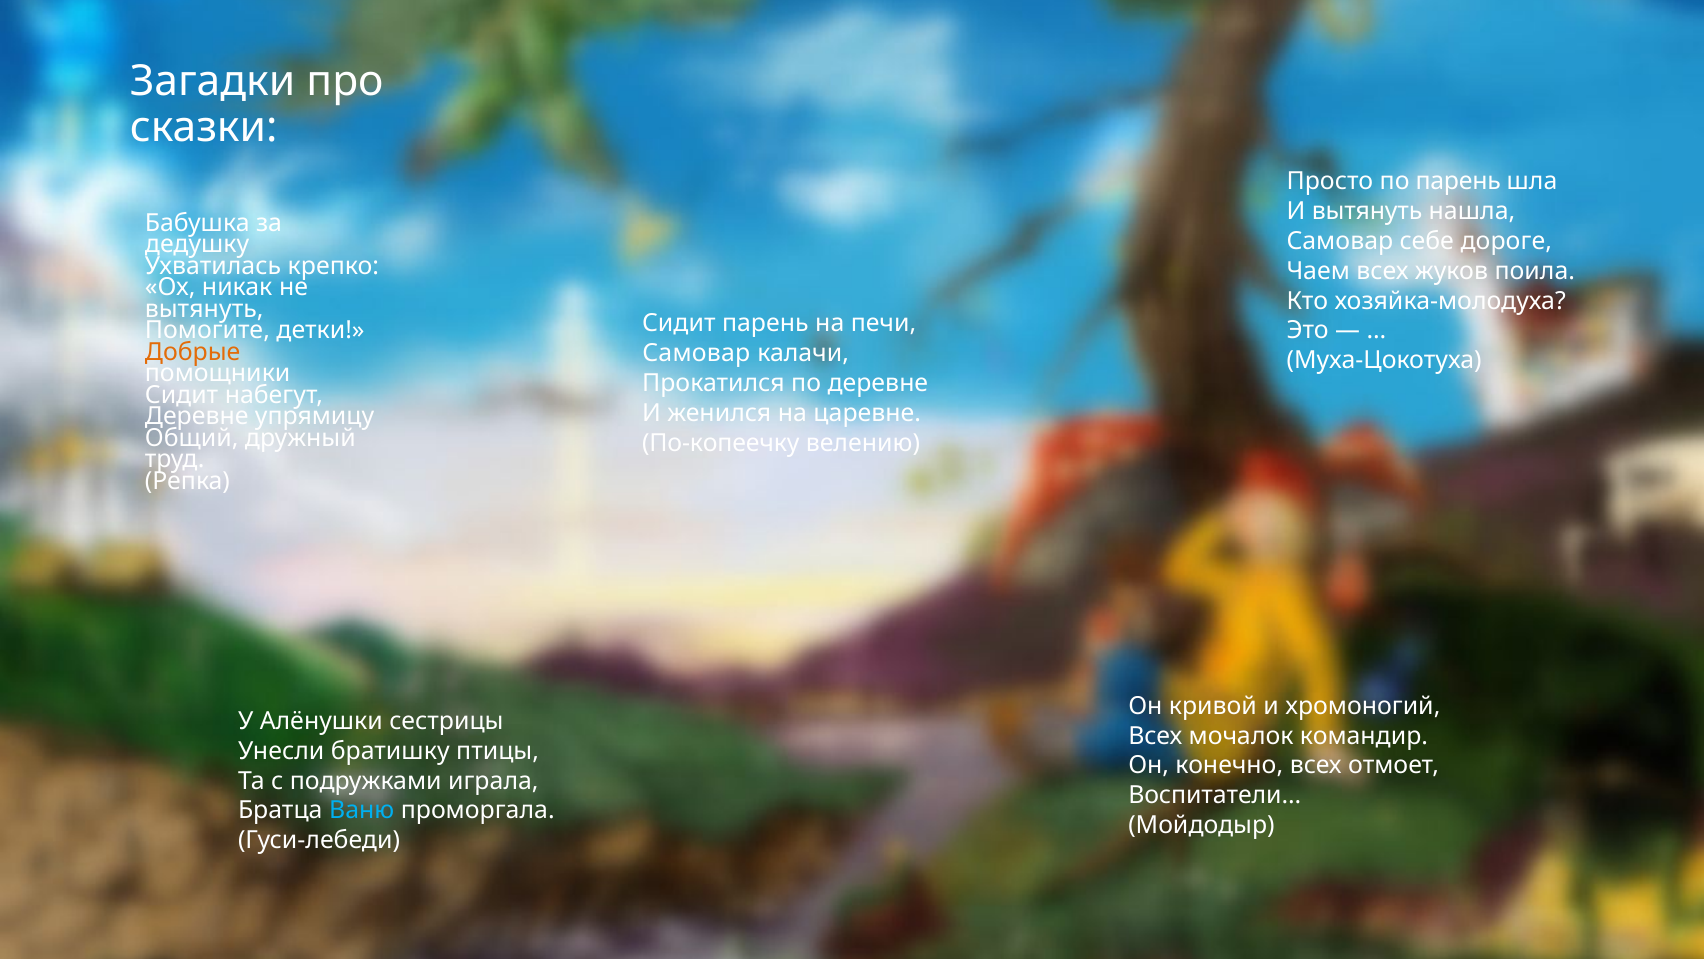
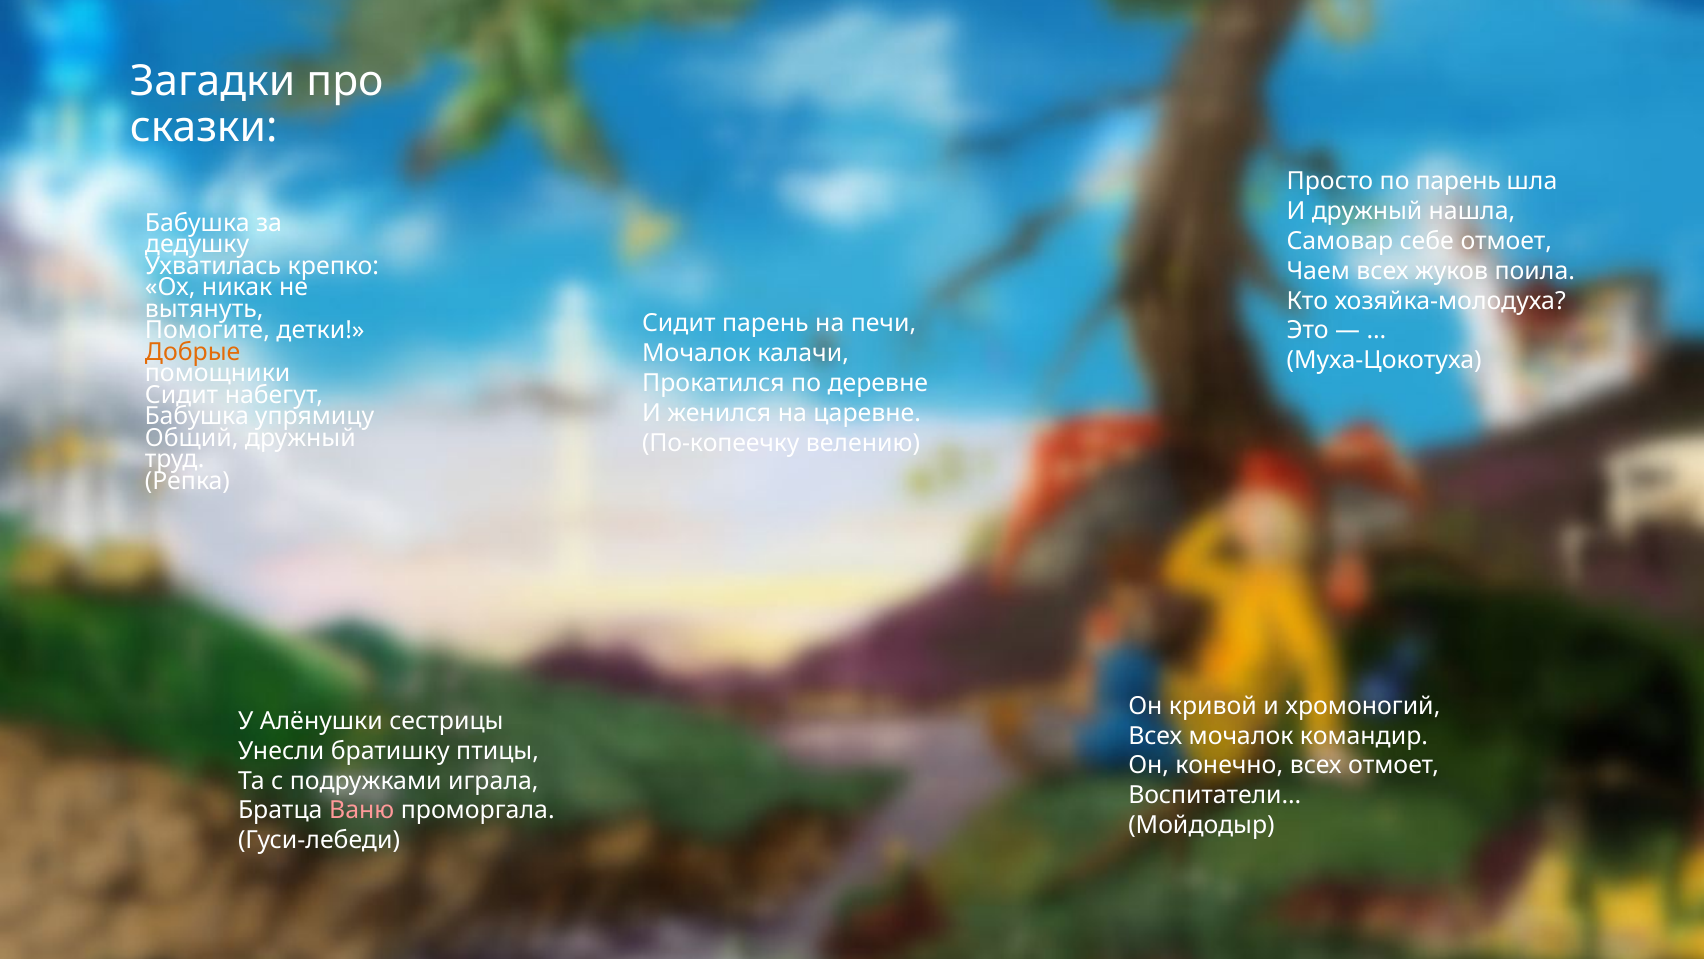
И вытянуть: вытянуть -> дружный
себе дороге: дороге -> отмоет
Самовар at (696, 353): Самовар -> Мочалок
Деревне at (197, 416): Деревне -> Бабушка
Ваню colour: light blue -> pink
